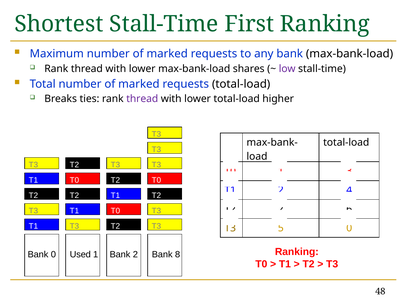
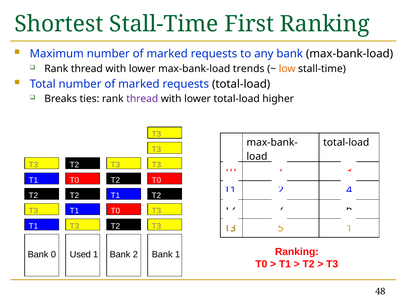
shares: shares -> trends
low colour: purple -> orange
5 0: 0 -> 1
Bank 8: 8 -> 1
